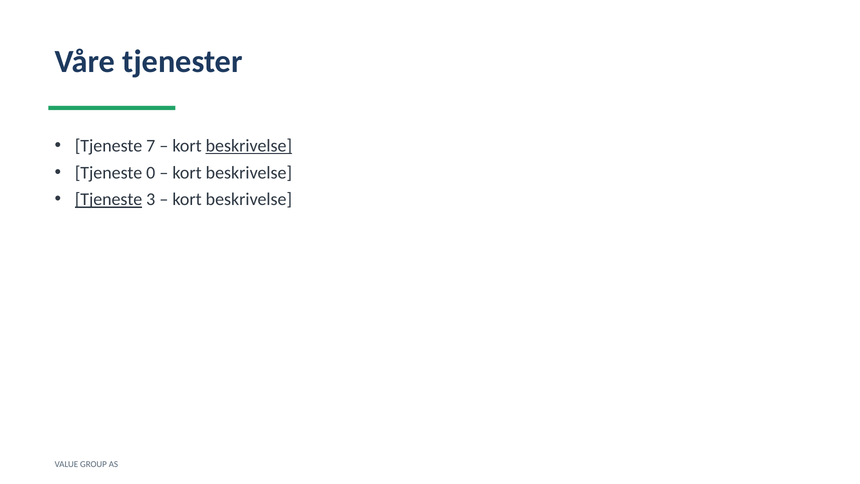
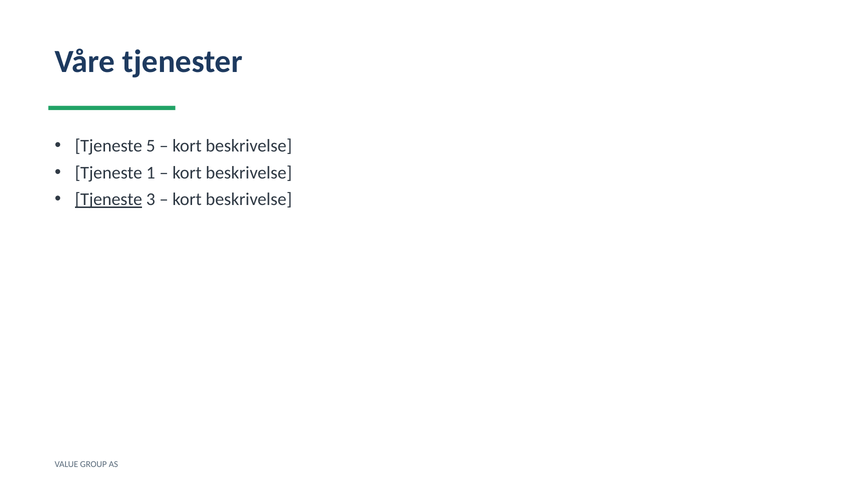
7: 7 -> 5
beskrivelse at (249, 146) underline: present -> none
0: 0 -> 1
